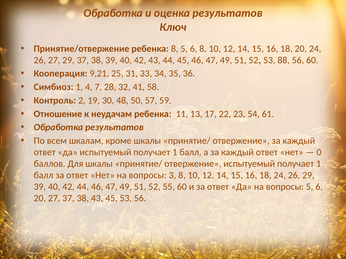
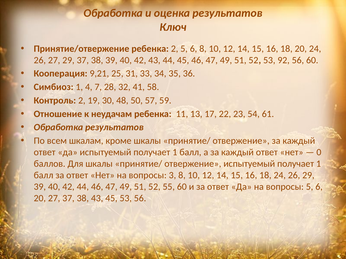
ребенка 8: 8 -> 2
88: 88 -> 92
